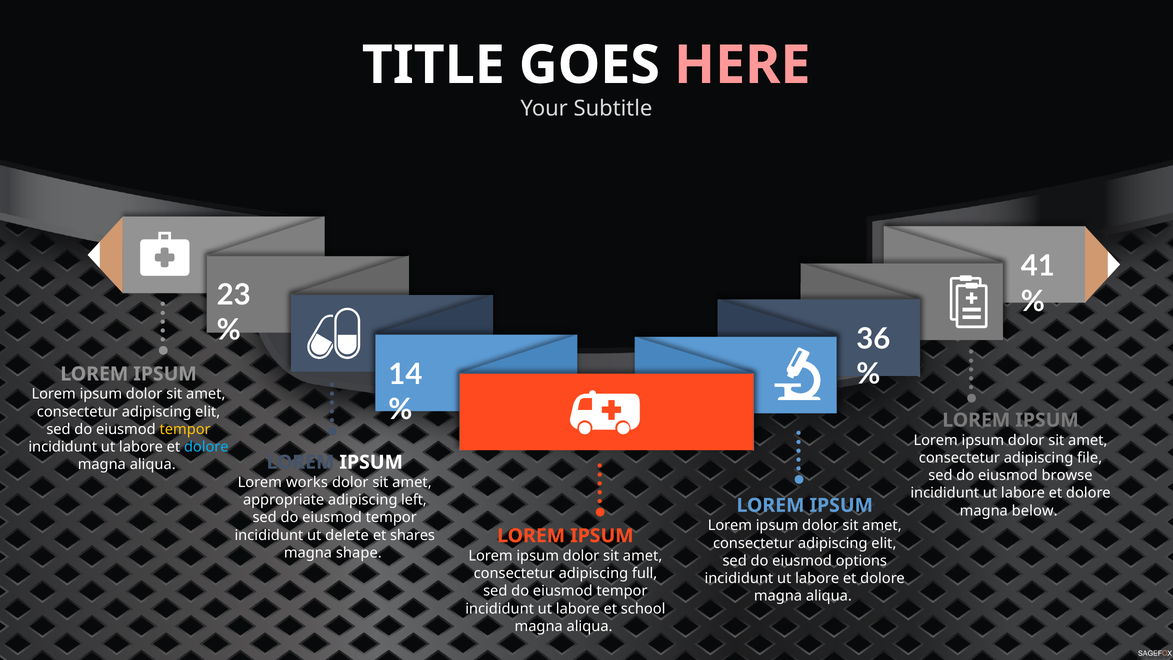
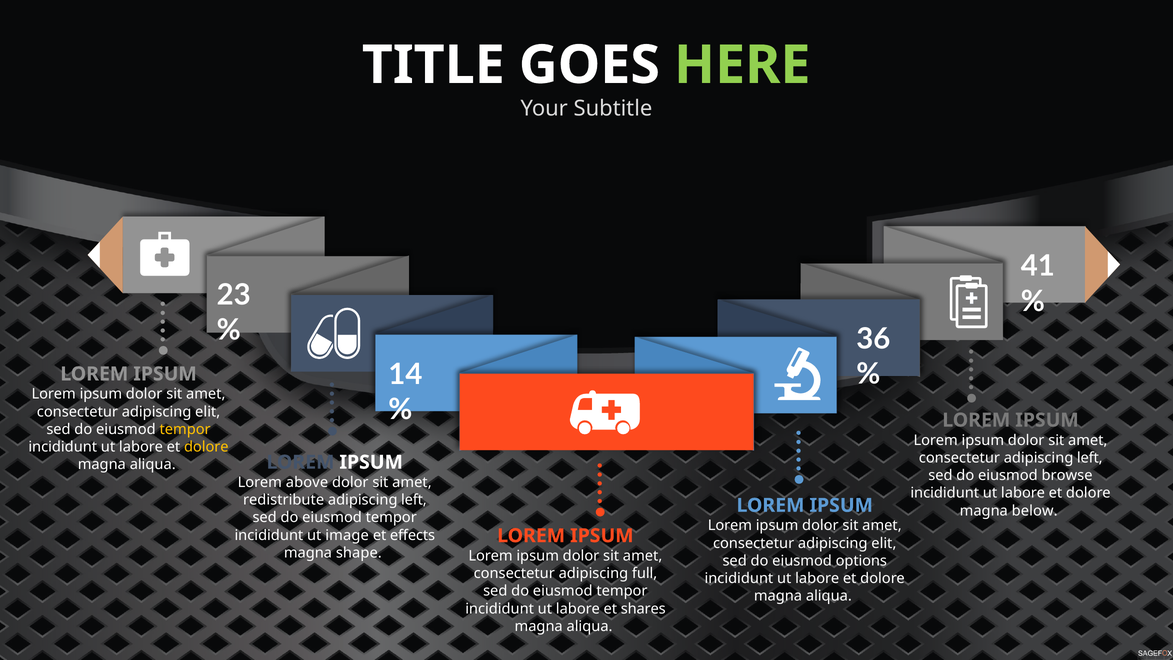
HERE colour: pink -> light green
dolore at (206, 447) colour: light blue -> yellow
consectetur adipiscing file: file -> left
works: works -> above
appropriate: appropriate -> redistribute
delete: delete -> image
shares: shares -> effects
school: school -> shares
